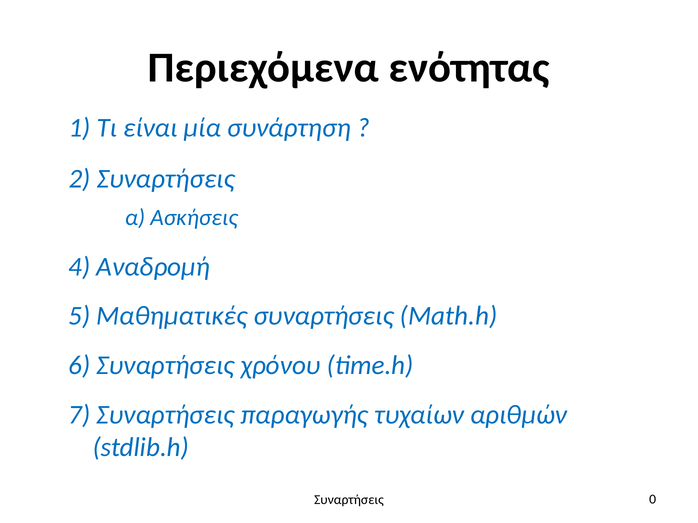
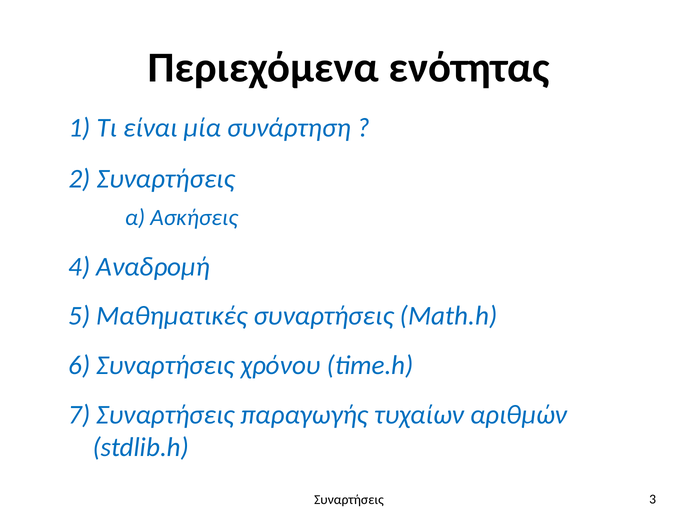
0: 0 -> 3
